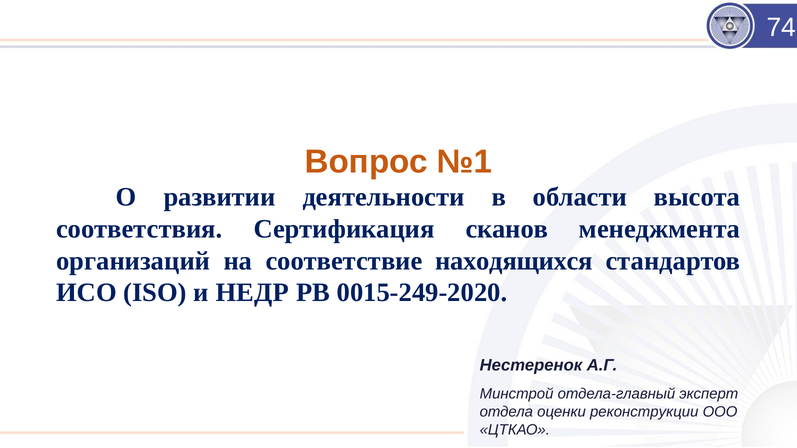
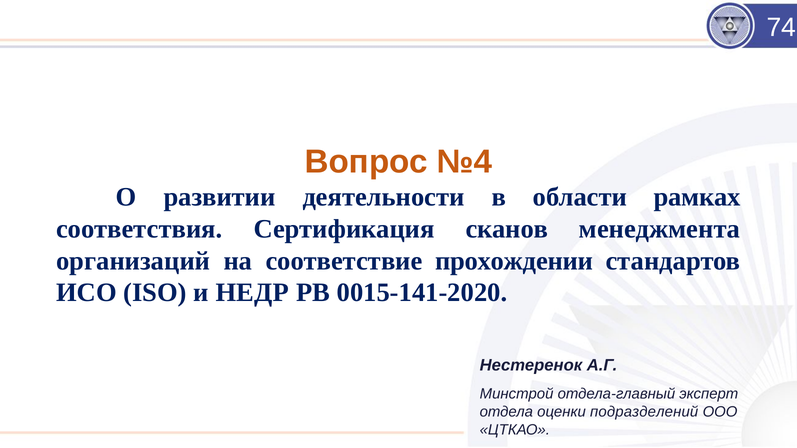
№1: №1 -> №4
высота: высота -> рамках
находящихся: находящихся -> прохождении
0015-249-2020: 0015-249-2020 -> 0015-141-2020
реконструкции: реконструкции -> подразделений
